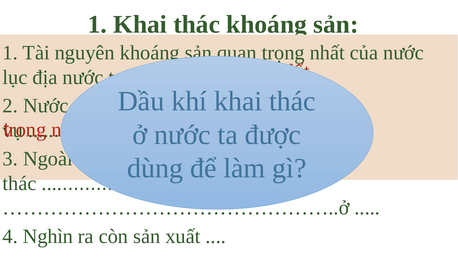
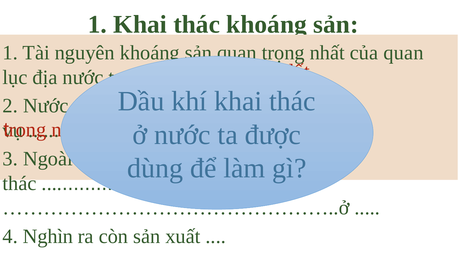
nước at (404, 53): nước -> quan
